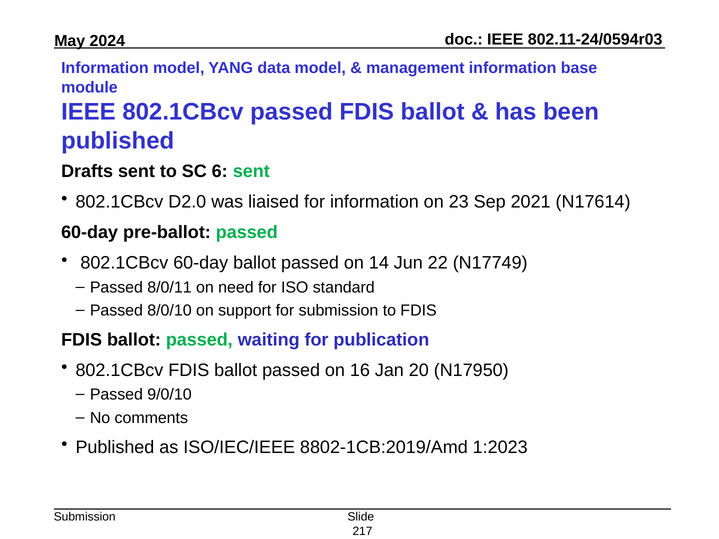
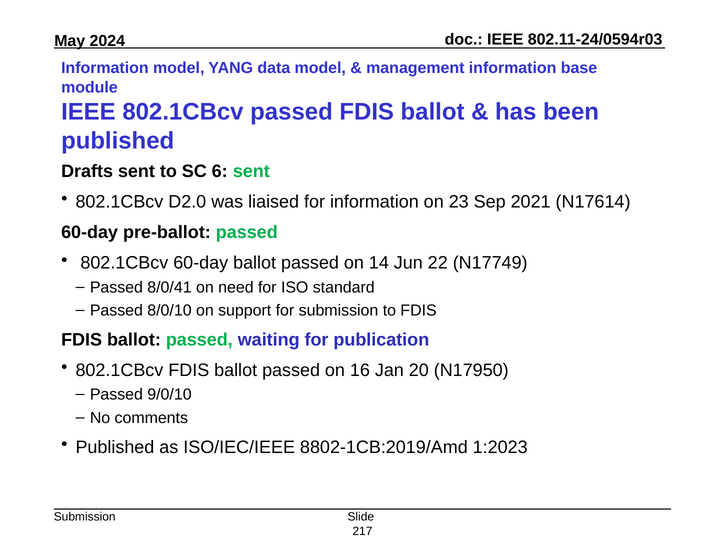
8/0/11: 8/0/11 -> 8/0/41
